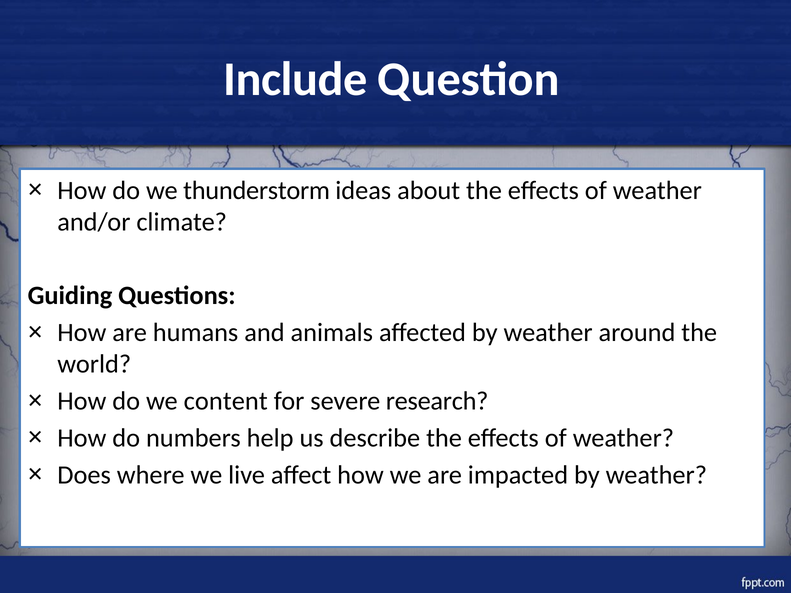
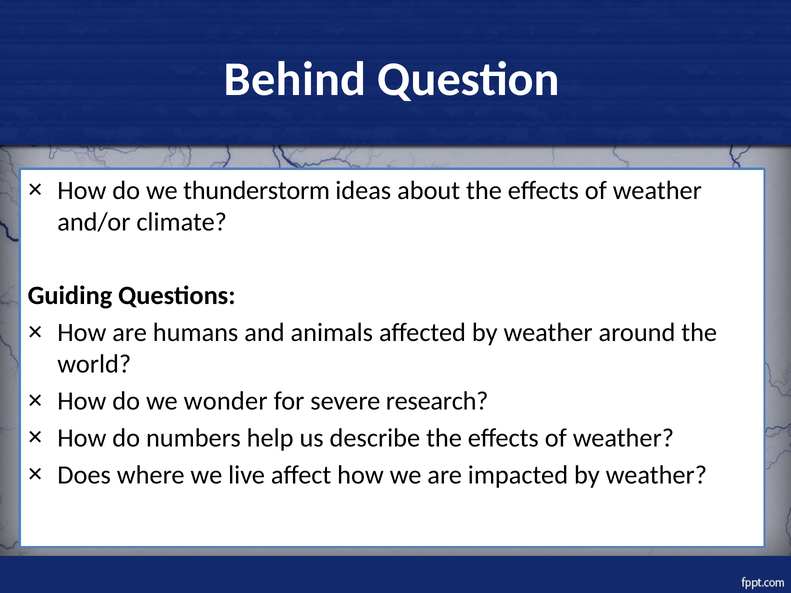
Include: Include -> Behind
content: content -> wonder
